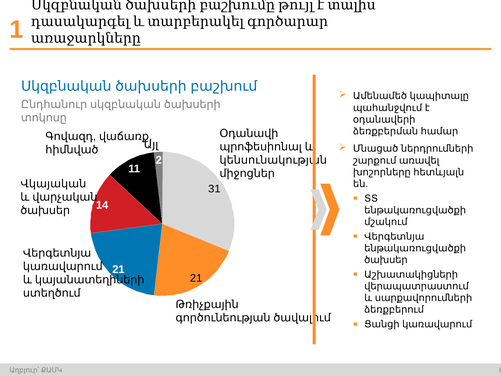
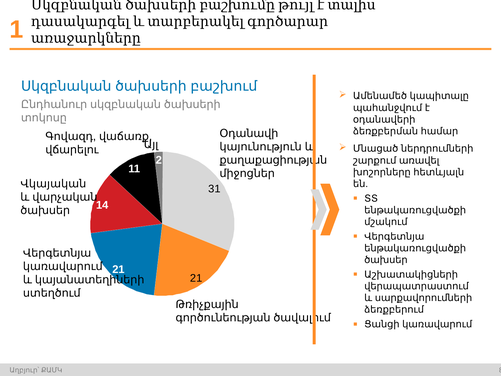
պրոֆեսիոնալ: պրոֆեսիոնալ -> կայունություն
հիմնված: հիմնված -> վճարելու
կենսունակության: կենսունակության -> քաղաքացիության
